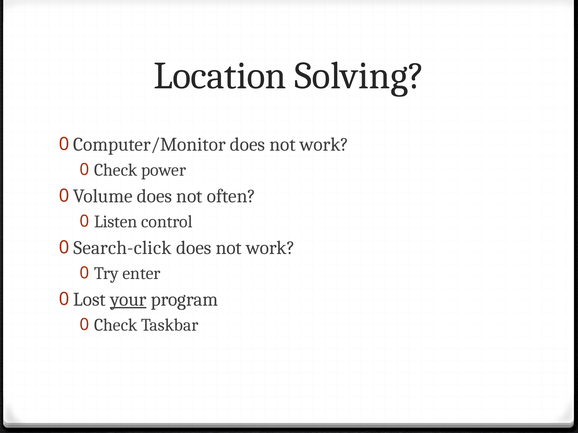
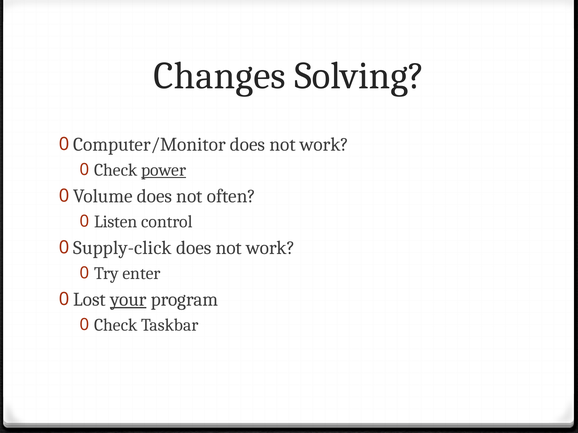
Location: Location -> Changes
power underline: none -> present
Search-click: Search-click -> Supply-click
